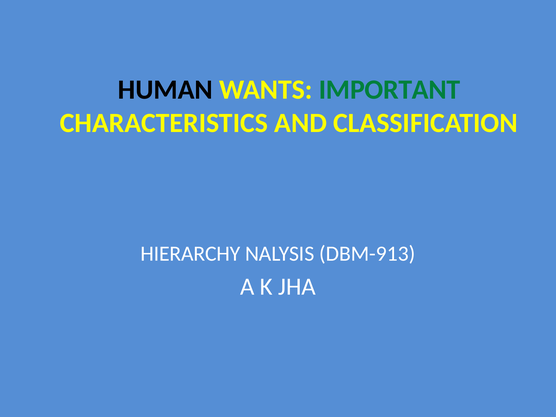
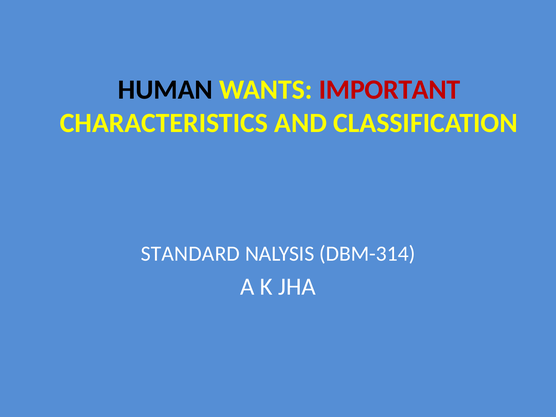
IMPORTANT colour: green -> red
HIERARCHY: HIERARCHY -> STANDARD
DBM-913: DBM-913 -> DBM-314
